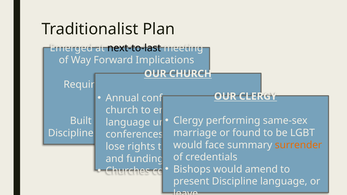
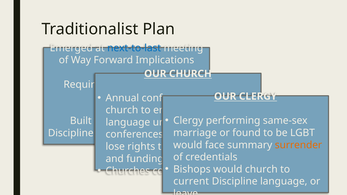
next-to-last colour: black -> blue
amend at (261, 169): amend -> church
present at (191, 182): present -> current
